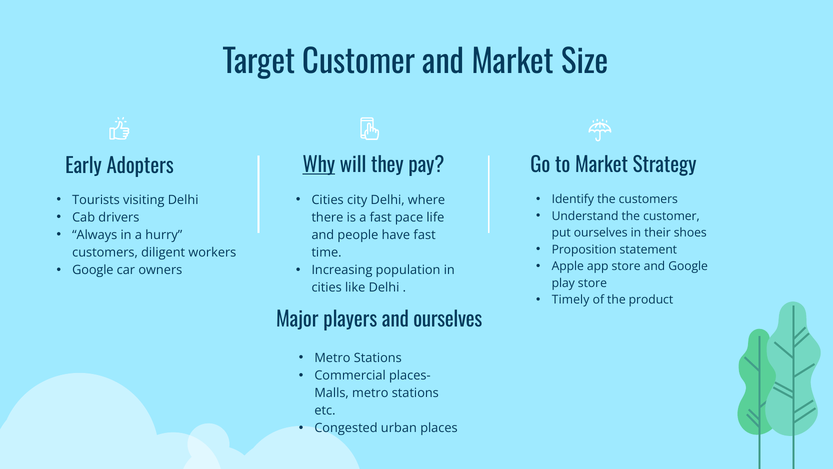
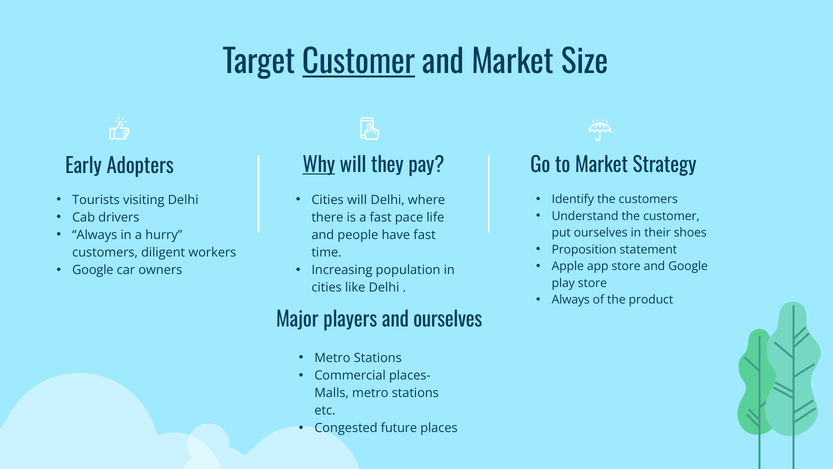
Customer at (359, 62) underline: none -> present
Cities city: city -> will
Timely at (571, 299): Timely -> Always
urban: urban -> future
